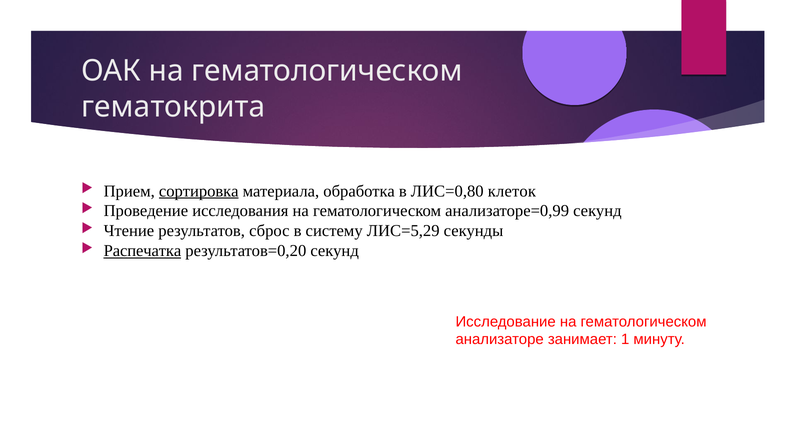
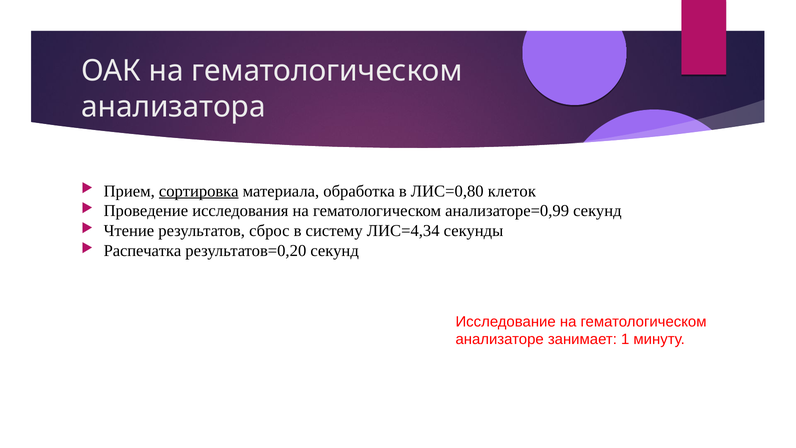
гематокрита: гематокрита -> анализатора
ЛИС=5,29: ЛИС=5,29 -> ЛИС=4,34
Распечатка underline: present -> none
